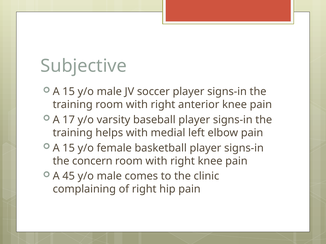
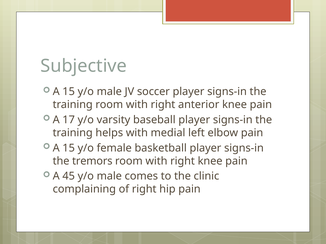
concern: concern -> tremors
